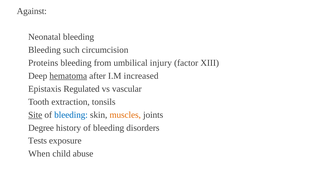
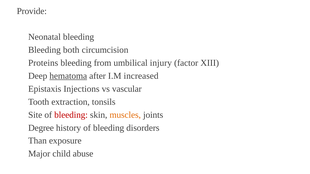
Against: Against -> Provide
such: such -> both
Regulated: Regulated -> Injections
Site underline: present -> none
bleeding at (71, 115) colour: blue -> red
Tests: Tests -> Than
When: When -> Major
